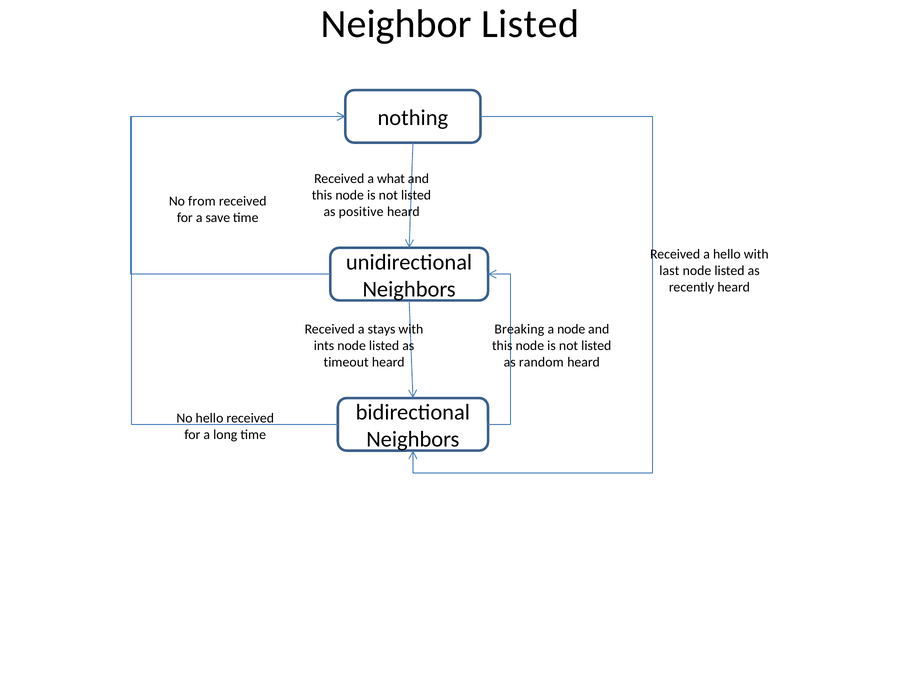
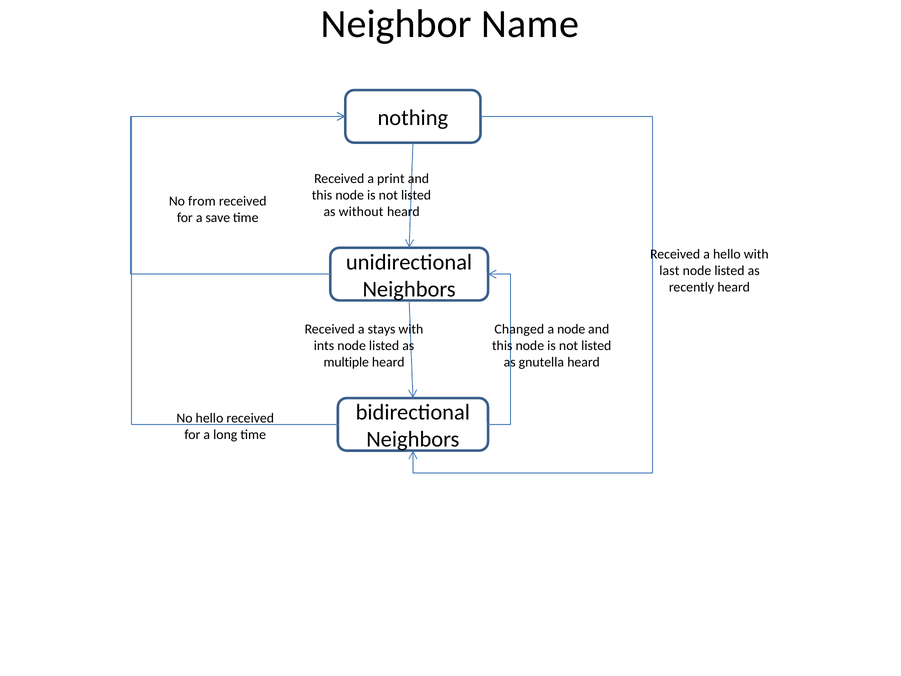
Neighbor Listed: Listed -> Name
what: what -> print
positive: positive -> without
Breaking: Breaking -> Changed
timeout: timeout -> multiple
random: random -> gnutella
